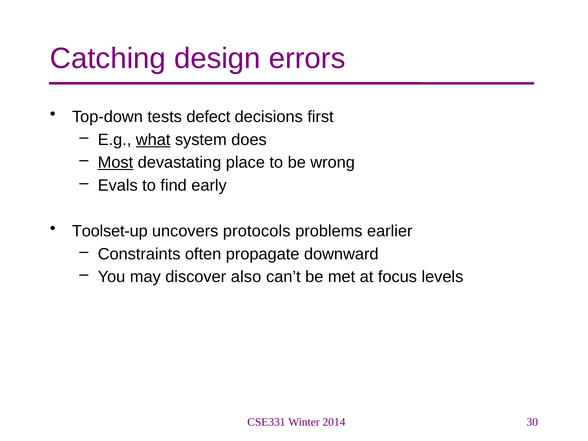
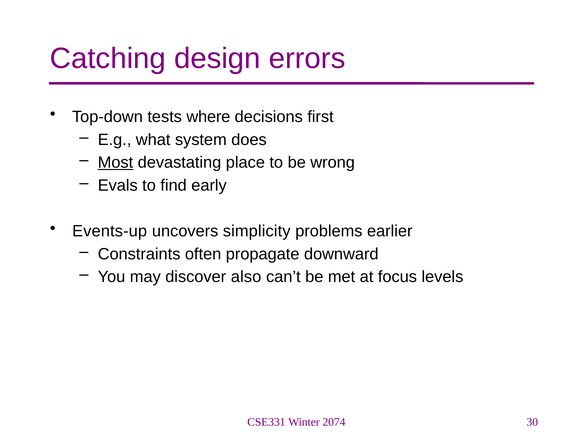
defect: defect -> where
what underline: present -> none
Toolset-up: Toolset-up -> Events-up
protocols: protocols -> simplicity
2014: 2014 -> 2074
